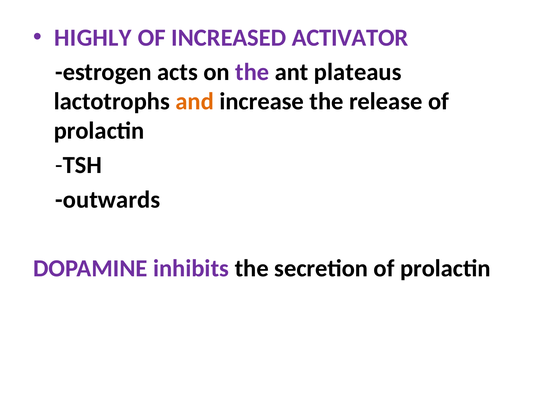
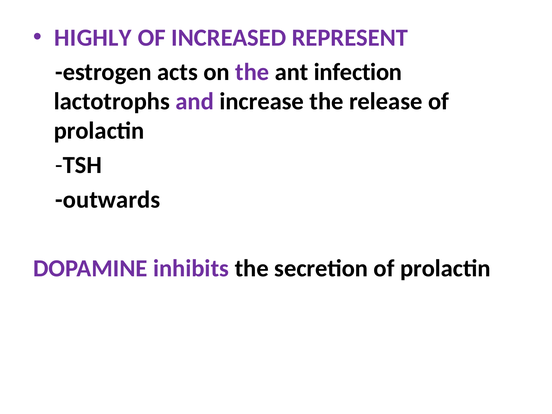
ACTIVATOR: ACTIVATOR -> REPRESENT
plateaus: plateaus -> infection
and colour: orange -> purple
